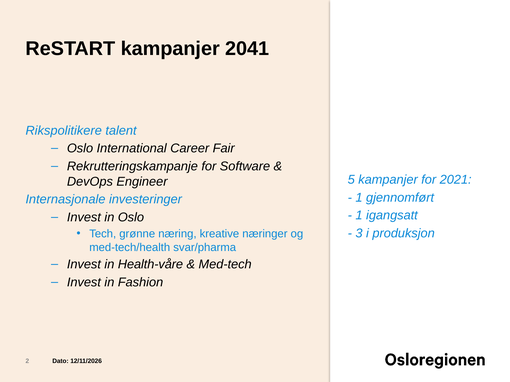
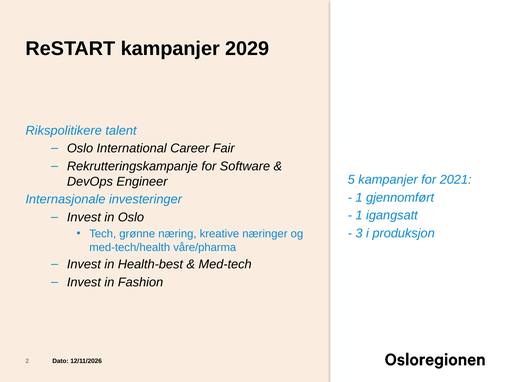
2041: 2041 -> 2029
svar/pharma: svar/pharma -> våre/pharma
Health-våre: Health-våre -> Health-best
